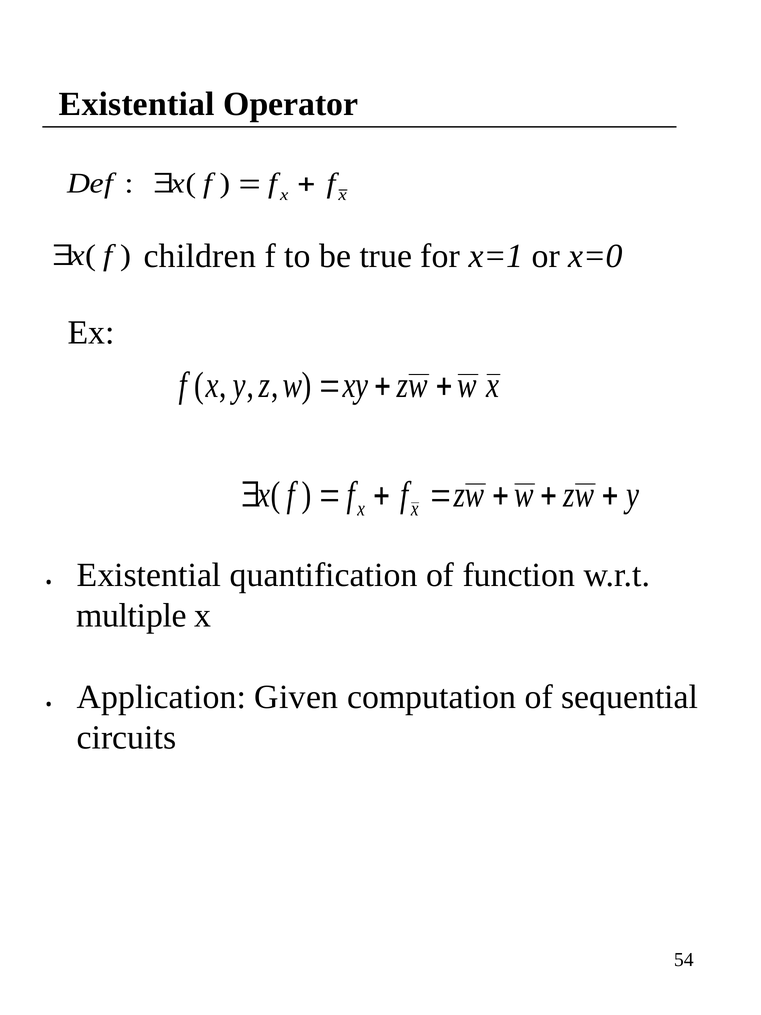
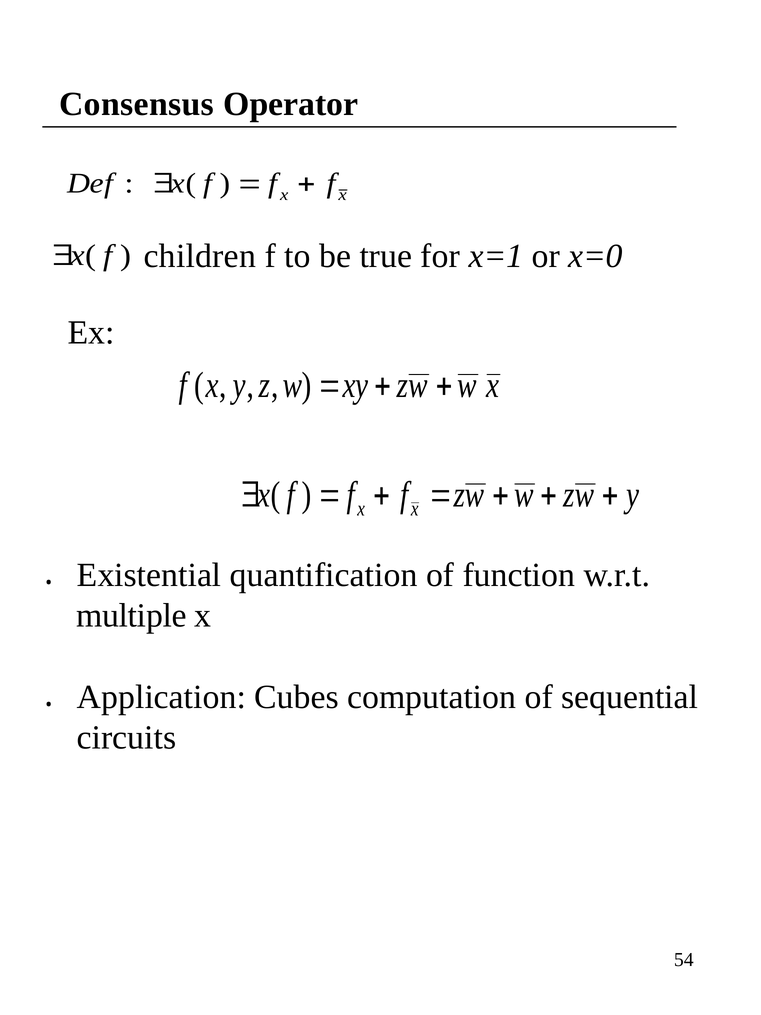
Existential at (137, 104): Existential -> Consensus
Given: Given -> Cubes
